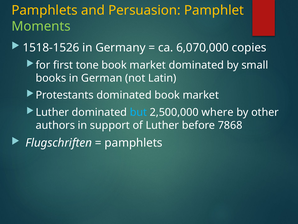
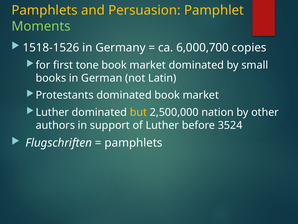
6,070,000: 6,070,000 -> 6,000,700
but colour: light blue -> yellow
where: where -> nation
7868: 7868 -> 3524
